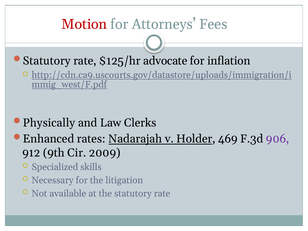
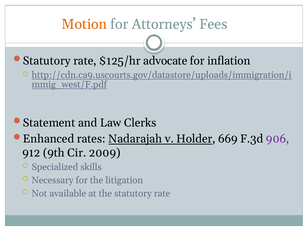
Motion colour: red -> orange
Physically: Physically -> Statement
469: 469 -> 669
